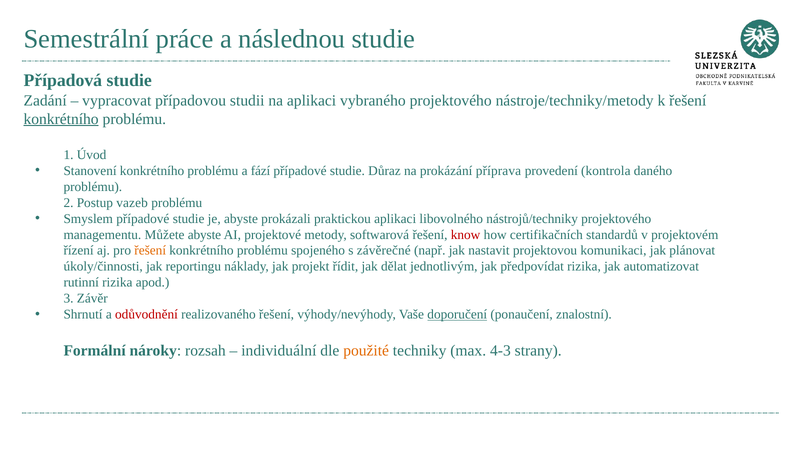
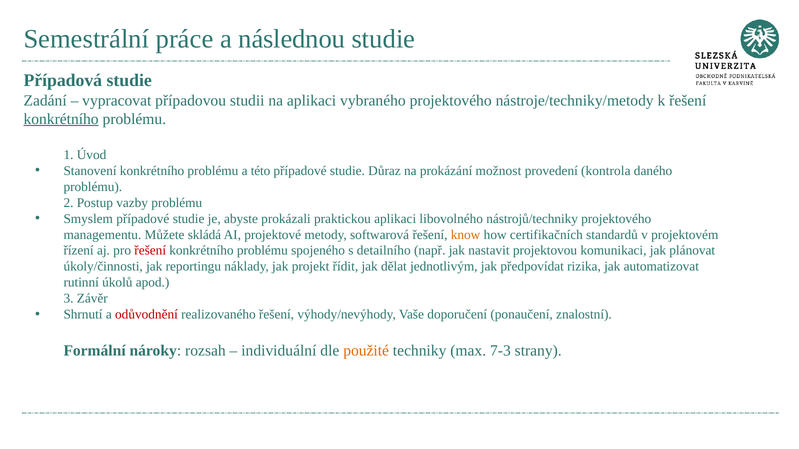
fází: fází -> této
příprava: příprava -> možnost
vazeb: vazeb -> vazby
Můžete abyste: abyste -> skládá
know colour: red -> orange
řešení at (150, 251) colour: orange -> red
závěrečné: závěrečné -> detailního
rutinní rizika: rizika -> úkolů
doporučení underline: present -> none
4-3: 4-3 -> 7-3
